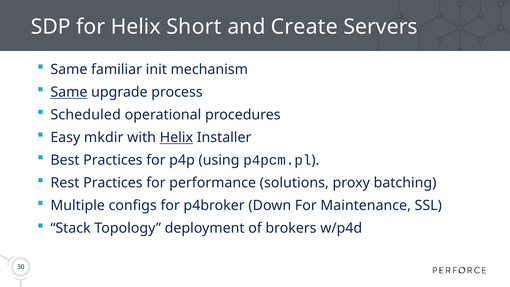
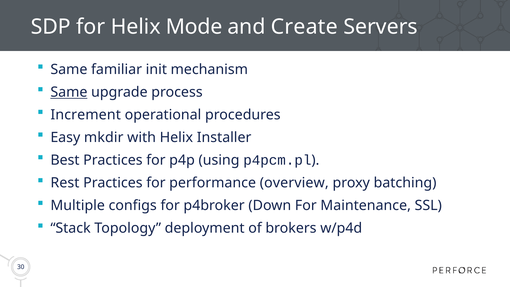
Short: Short -> Mode
Scheduled: Scheduled -> Increment
Helix at (176, 138) underline: present -> none
solutions: solutions -> overview
